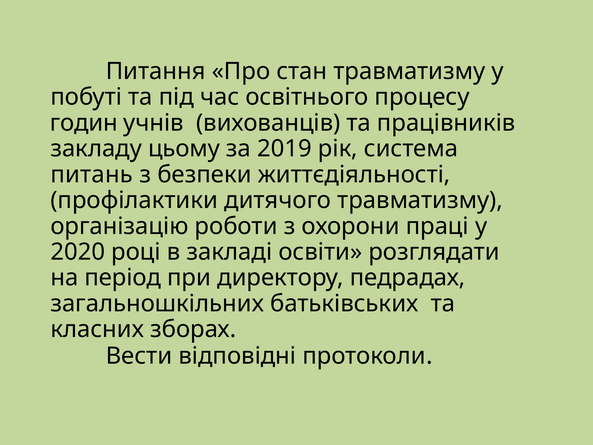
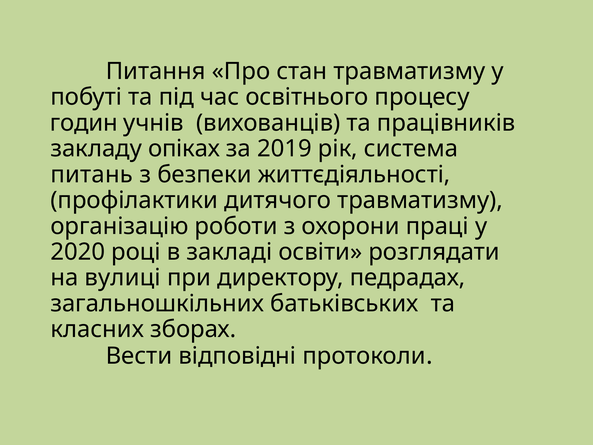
цьому: цьому -> опіках
період: період -> вулиці
